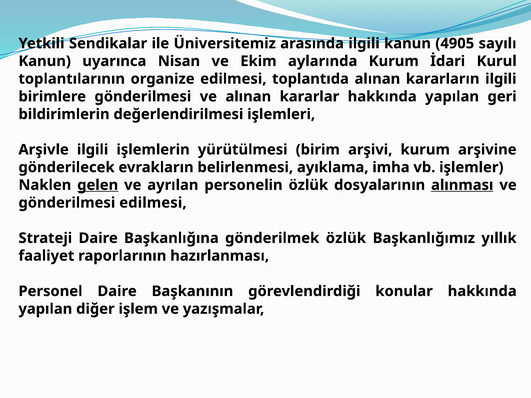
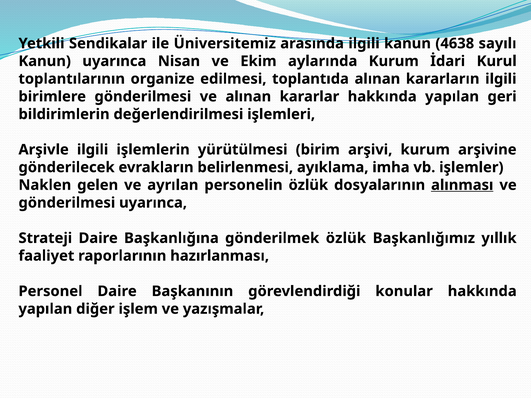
4905: 4905 -> 4638
gelen underline: present -> none
gönderilmesi edilmesi: edilmesi -> uyarınca
